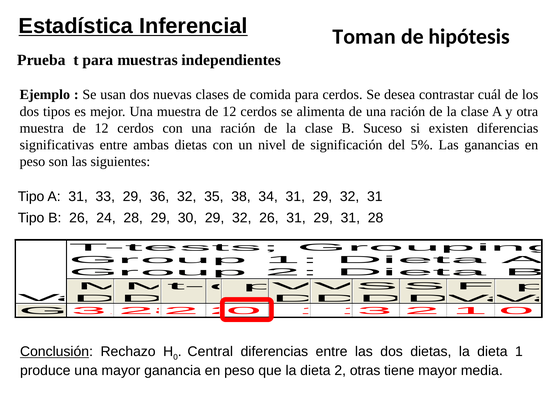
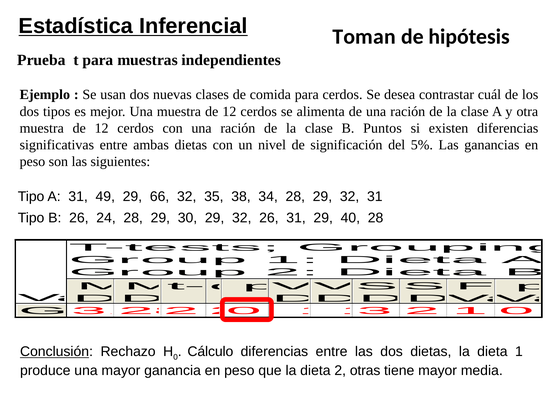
Suceso: Suceso -> Puntos
33: 33 -> 49
36: 36 -> 66
34 31: 31 -> 28
29 31: 31 -> 40
Central: Central -> Cálculo
